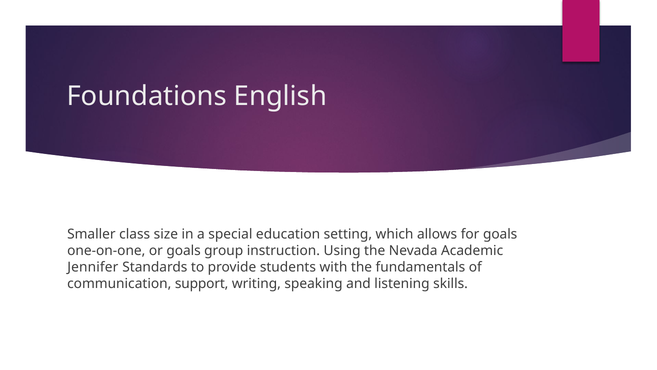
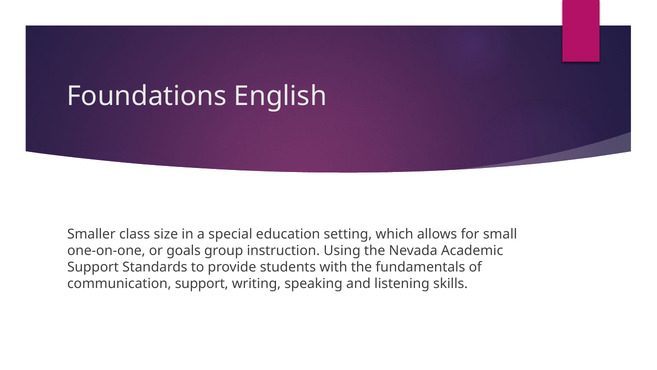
for goals: goals -> small
Jennifer at (93, 267): Jennifer -> Support
